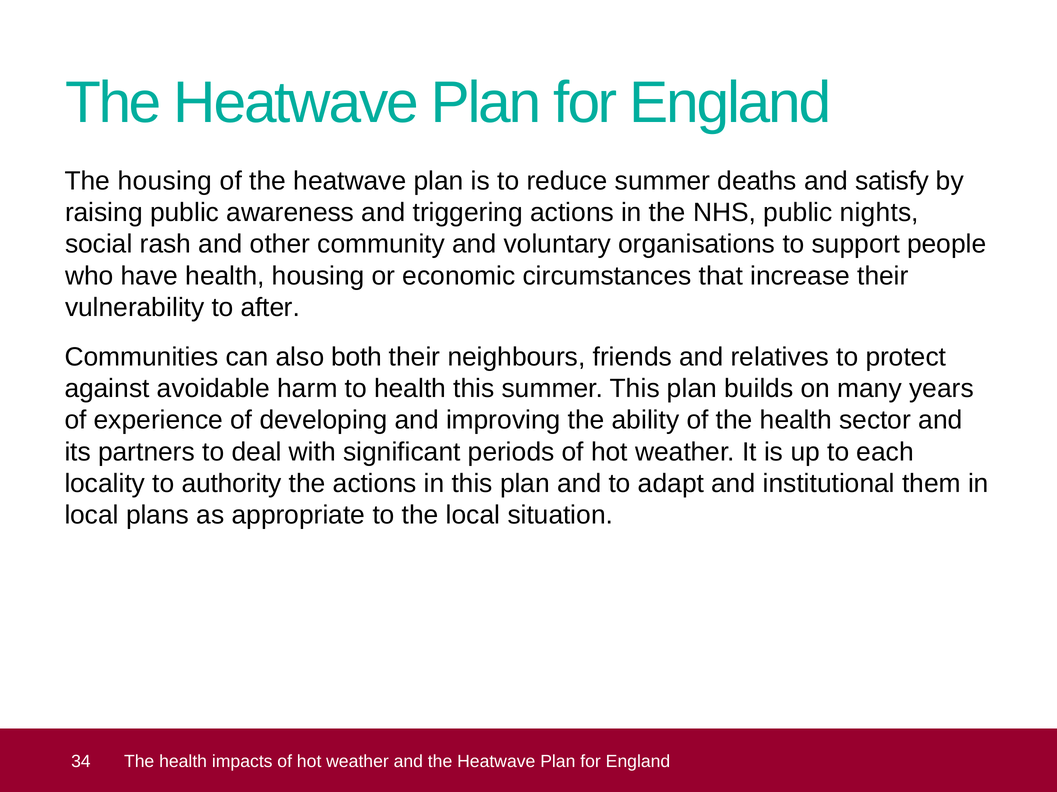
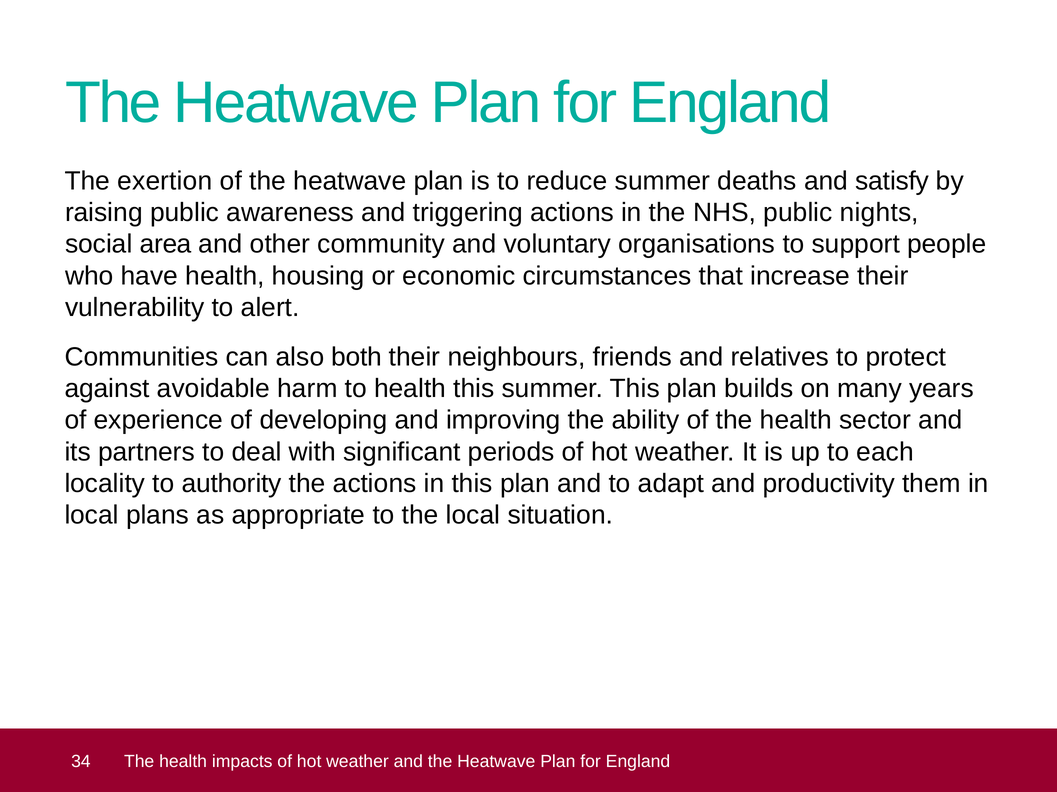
The housing: housing -> exertion
rash: rash -> area
after: after -> alert
institutional: institutional -> productivity
